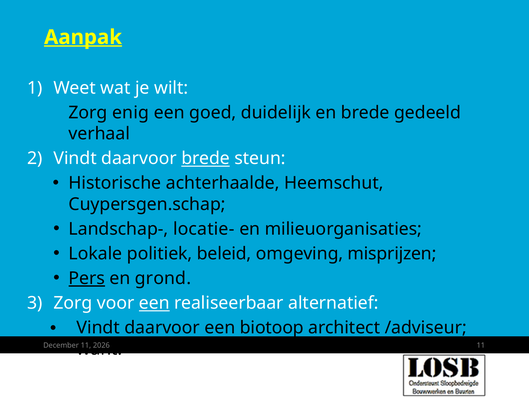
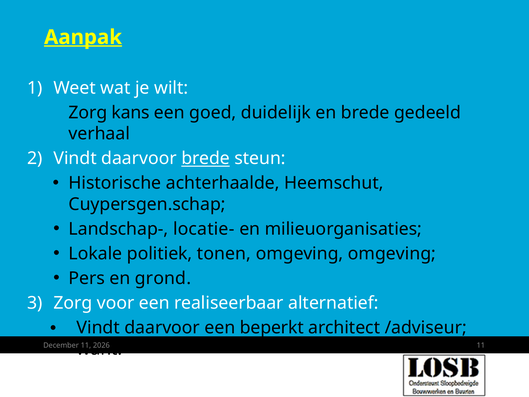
enig: enig -> kans
beleid: beleid -> tonen
omgeving misprijzen: misprijzen -> omgeving
Pers underline: present -> none
een at (154, 303) underline: present -> none
biotoop: biotoop -> beperkt
